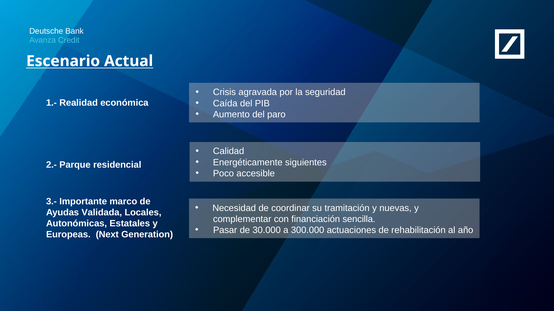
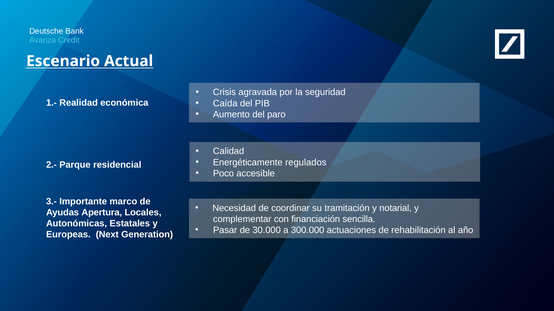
siguientes: siguientes -> regulados
nuevas: nuevas -> notarial
Validada: Validada -> Apertura
